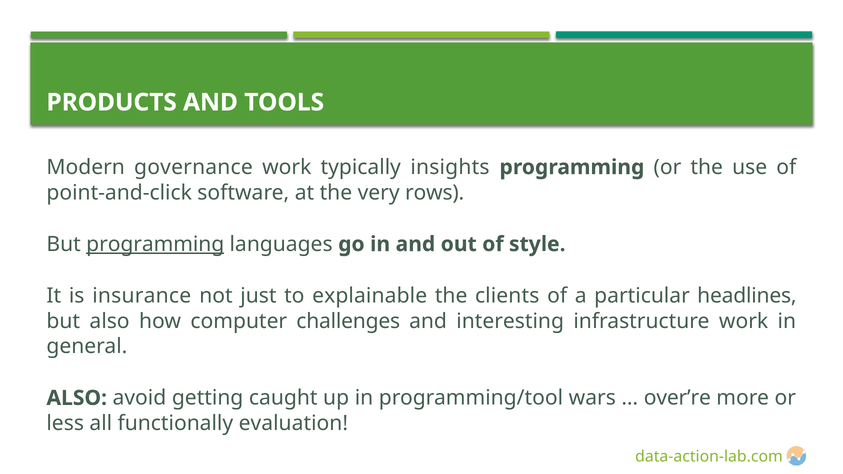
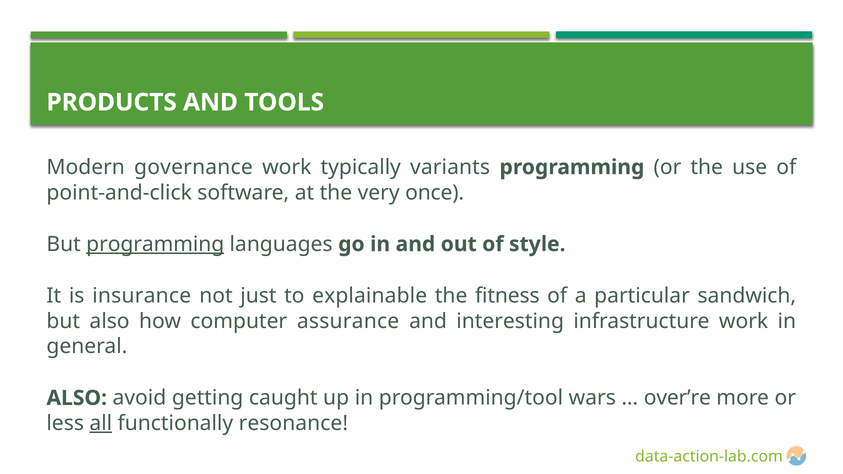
insights: insights -> variants
rows: rows -> once
clients: clients -> fitness
headlines: headlines -> sandwich
challenges: challenges -> assurance
all underline: none -> present
evaluation: evaluation -> resonance
